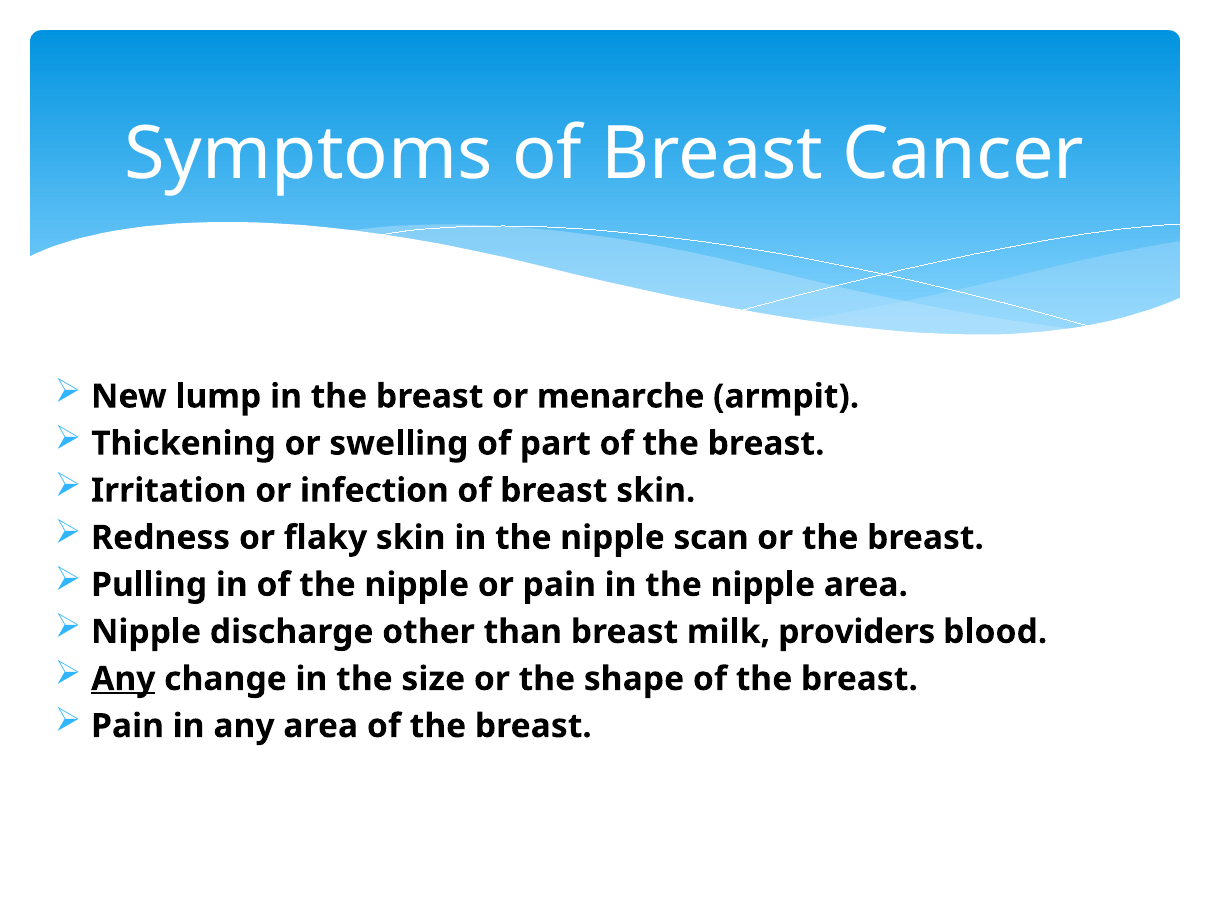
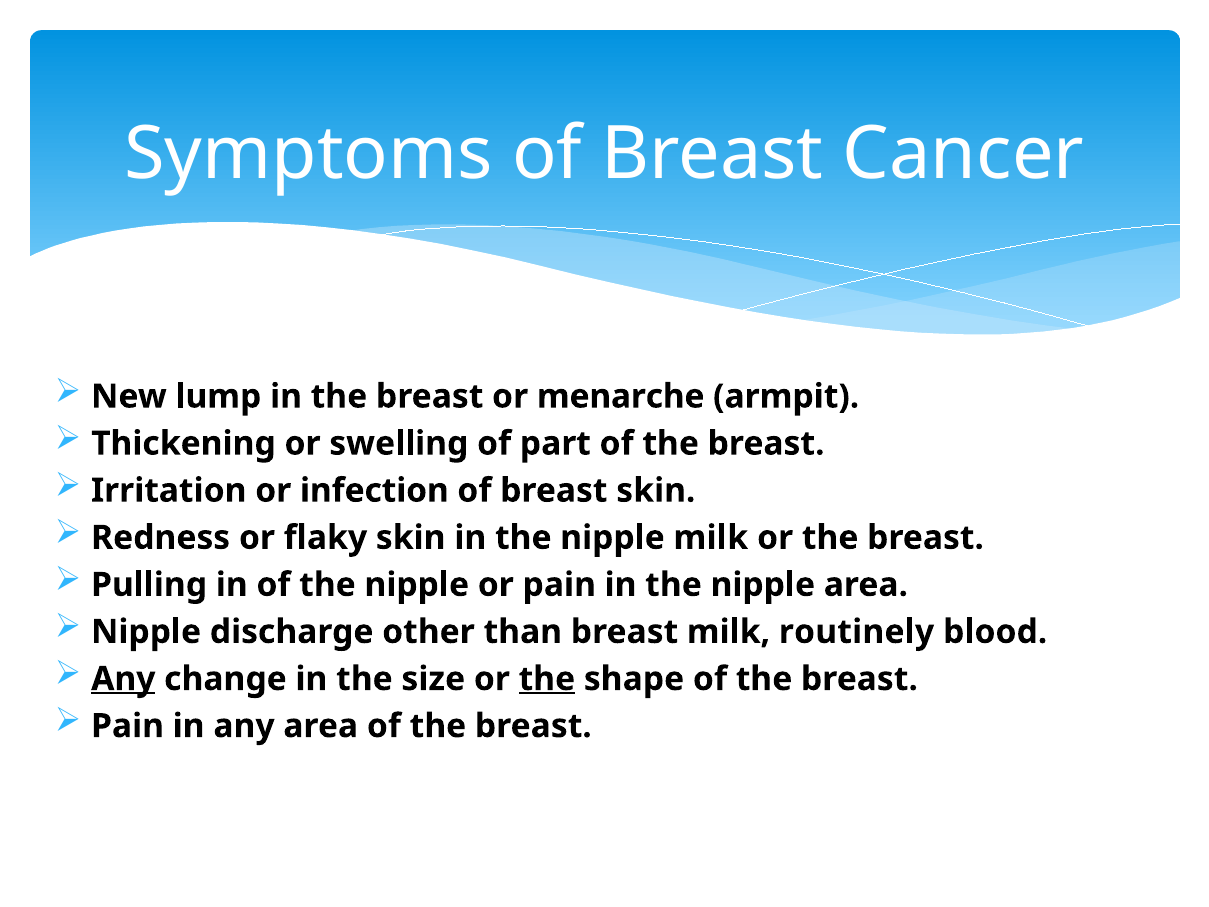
nipple scan: scan -> milk
providers: providers -> routinely
the at (547, 679) underline: none -> present
